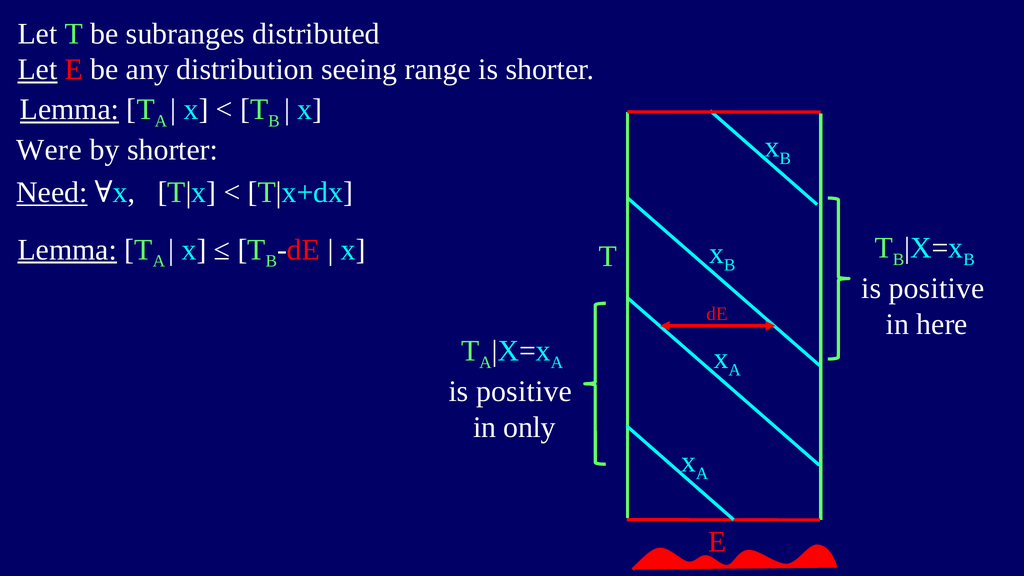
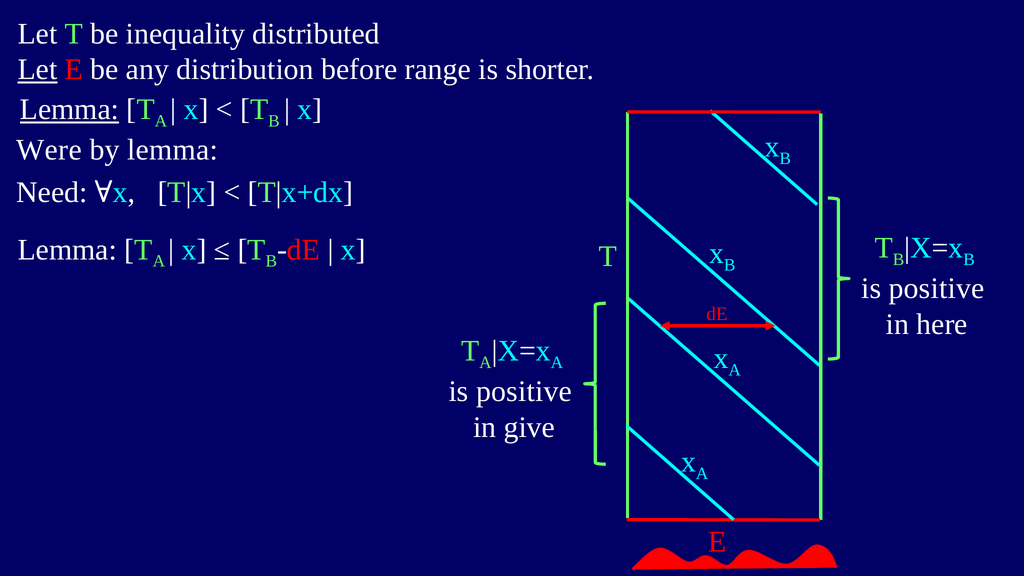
subranges: subranges -> inequality
seeing: seeing -> before
by shorter: shorter -> lemma
Need underline: present -> none
Lemma at (67, 250) underline: present -> none
only: only -> give
